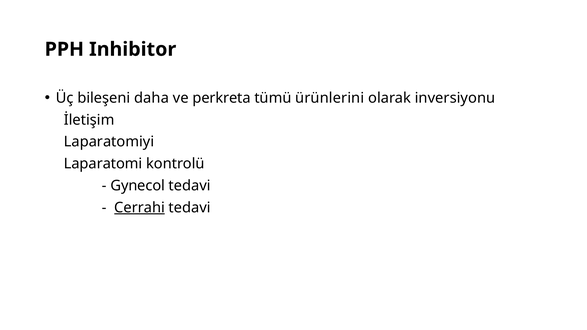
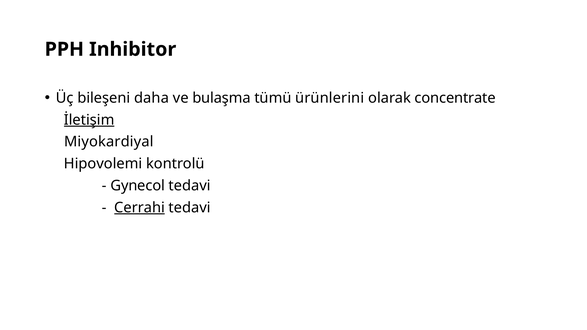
perkreta: perkreta -> bulaşma
inversiyonu: inversiyonu -> concentrate
İletişim underline: none -> present
Laparatomiyi: Laparatomiyi -> Miyokardiyal
Laparatomi: Laparatomi -> Hipovolemi
